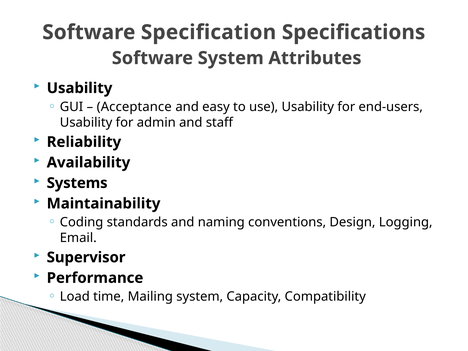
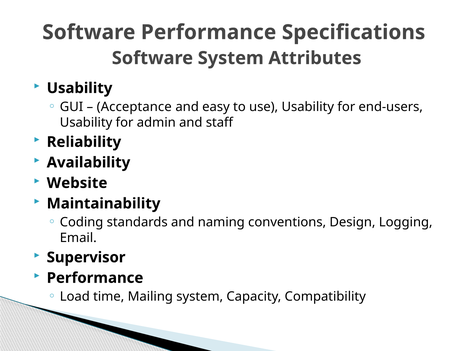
Software Specification: Specification -> Performance
Systems: Systems -> Website
